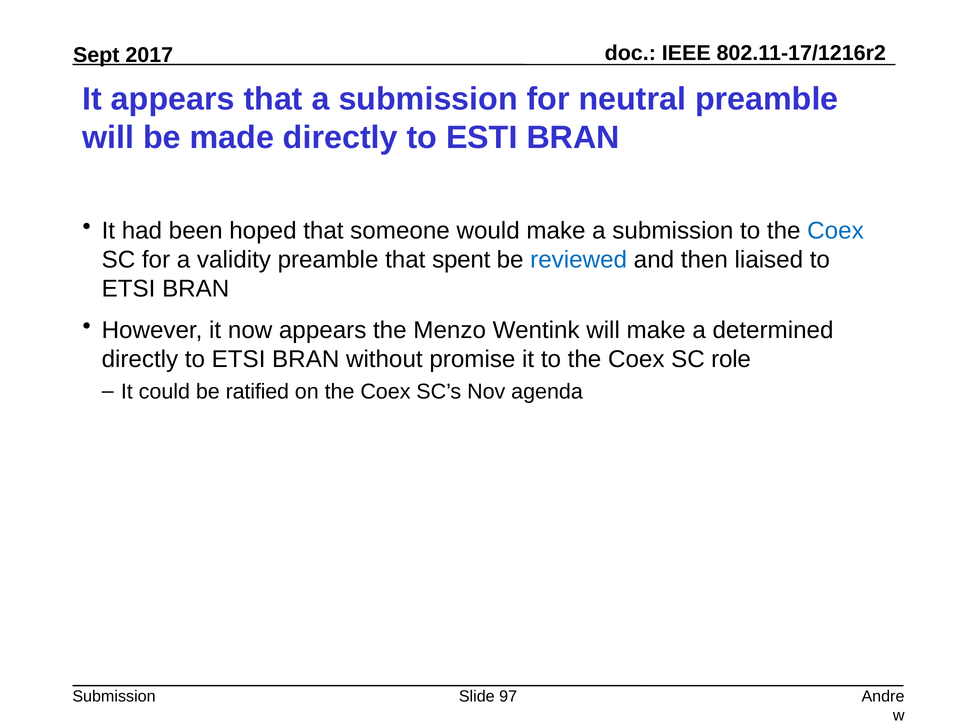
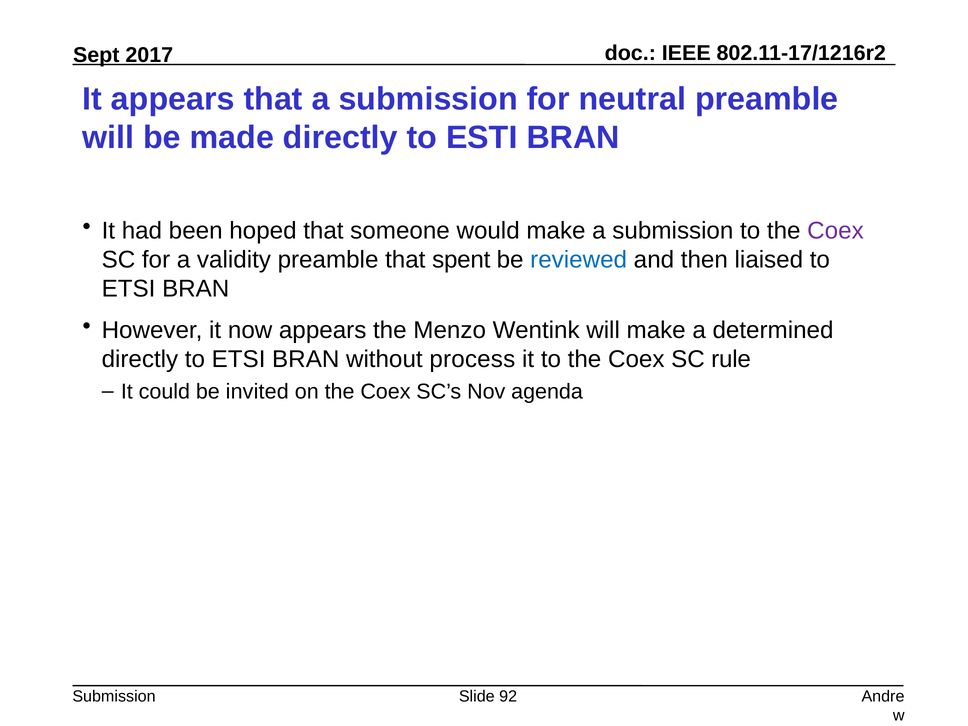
Coex at (835, 231) colour: blue -> purple
promise: promise -> process
role: role -> rule
ratified: ratified -> invited
97: 97 -> 92
